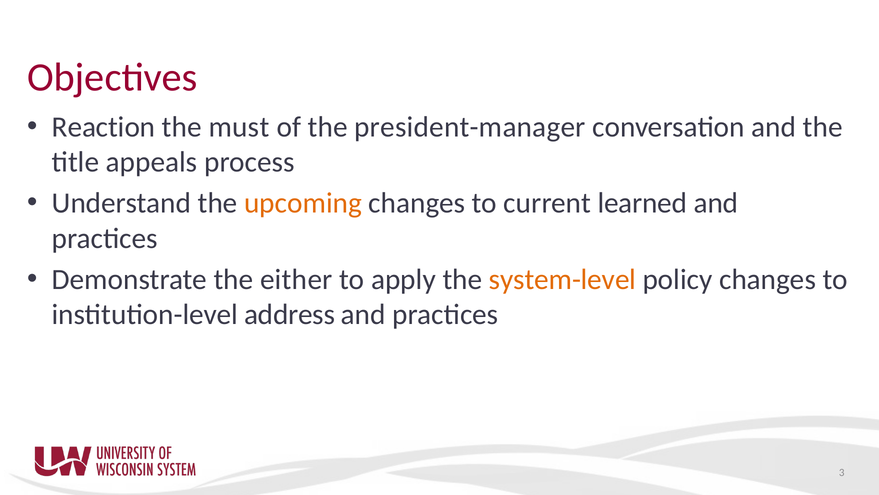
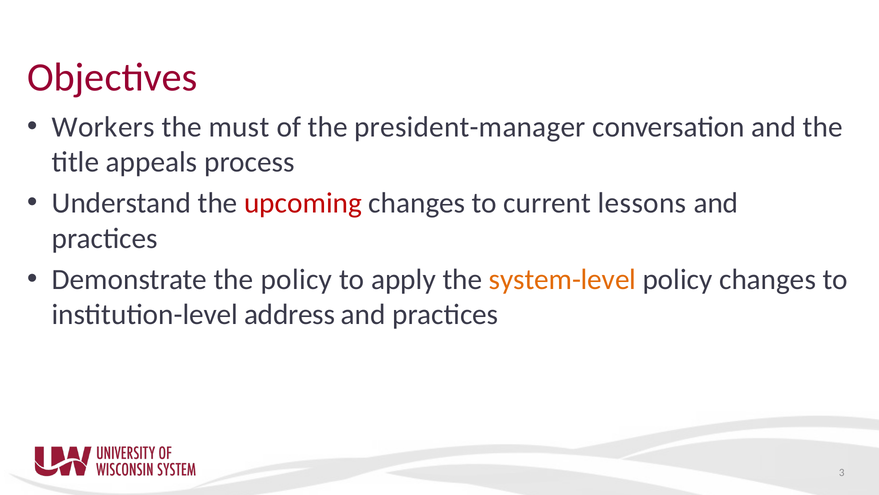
Reaction: Reaction -> Workers
upcoming colour: orange -> red
learned: learned -> lessons
the either: either -> policy
